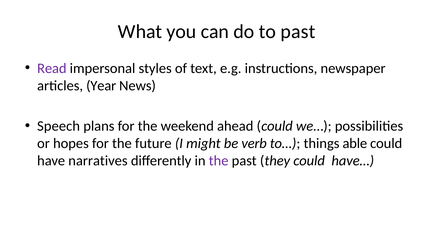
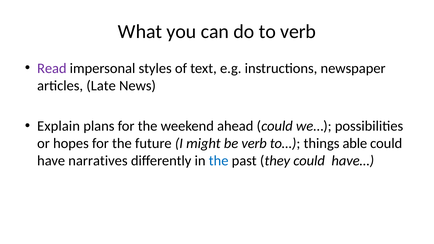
to past: past -> verb
Year: Year -> Late
Speech: Speech -> Explain
the at (219, 161) colour: purple -> blue
